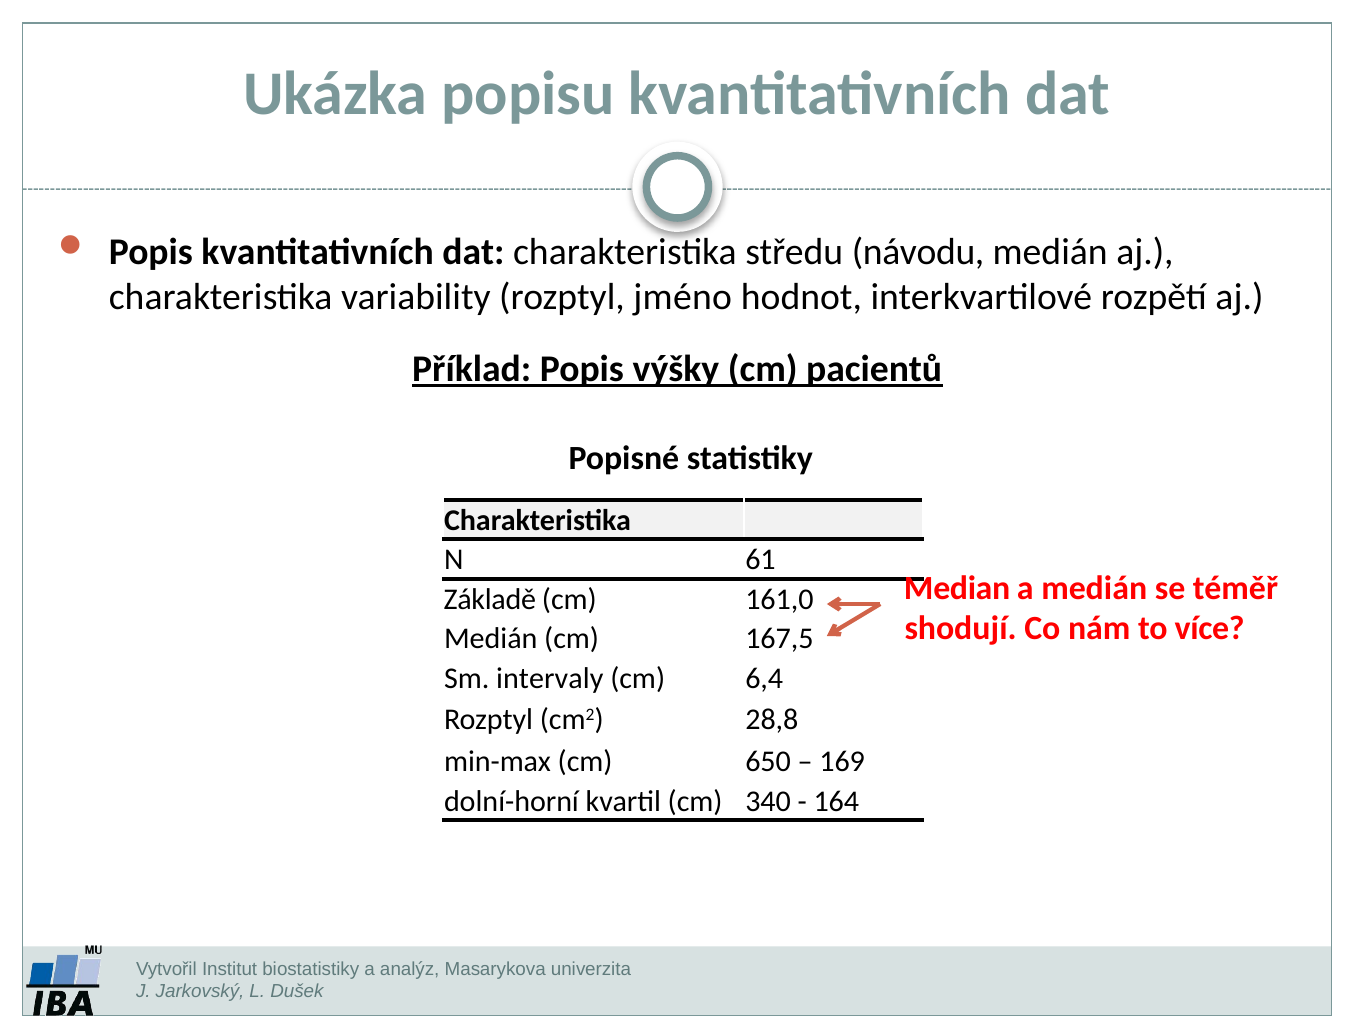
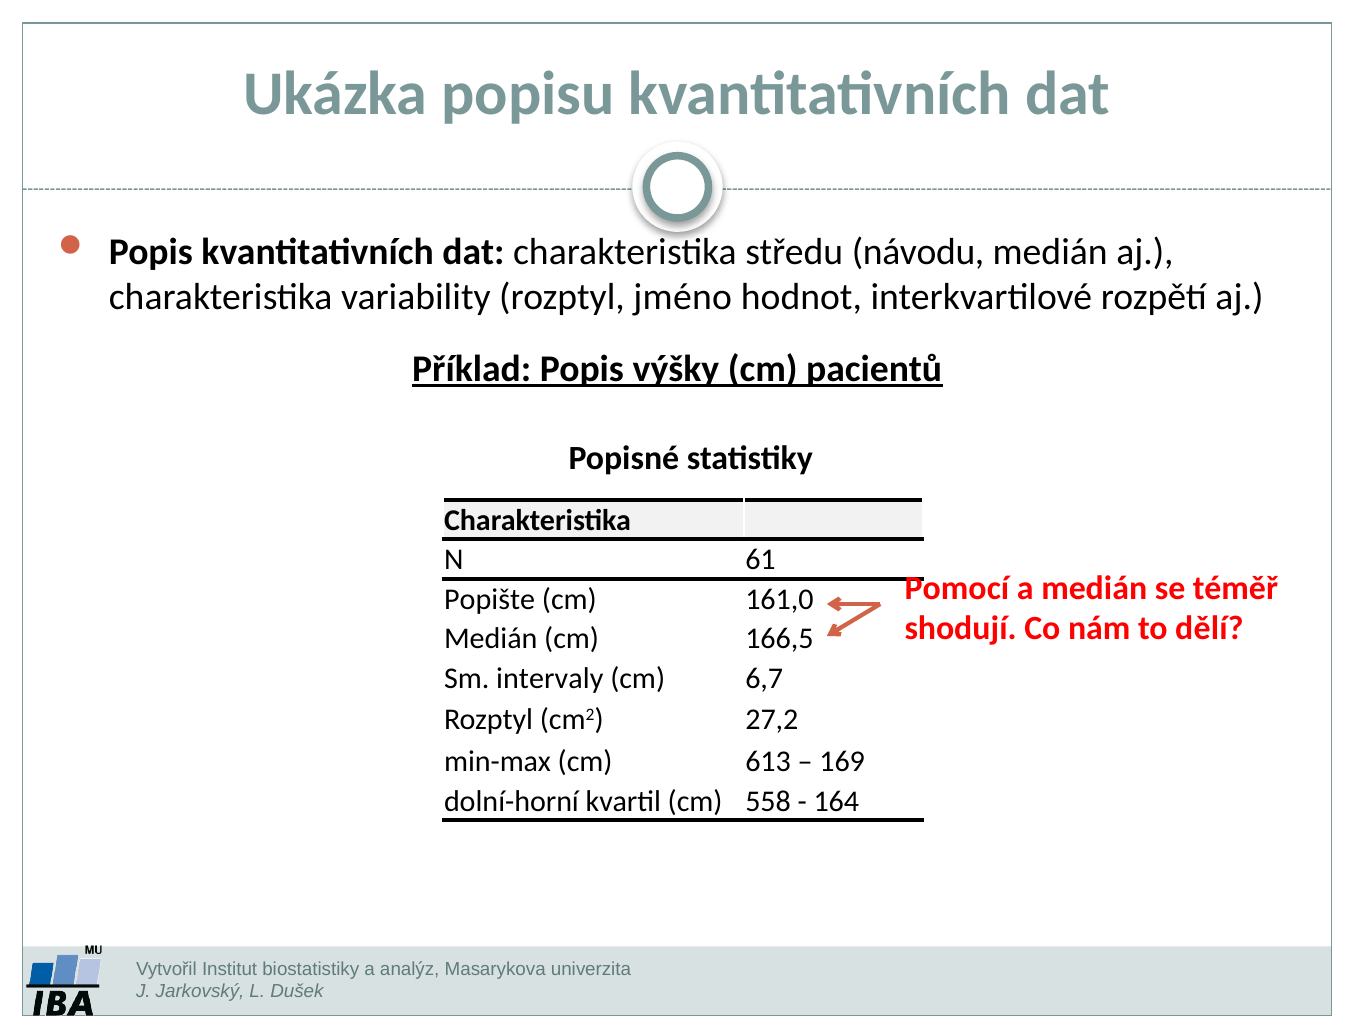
Median: Median -> Pomocí
Základě: Základě -> Popište
více: více -> dělí
167,5: 167,5 -> 166,5
6,4: 6,4 -> 6,7
28,8: 28,8 -> 27,2
650: 650 -> 613
340: 340 -> 558
